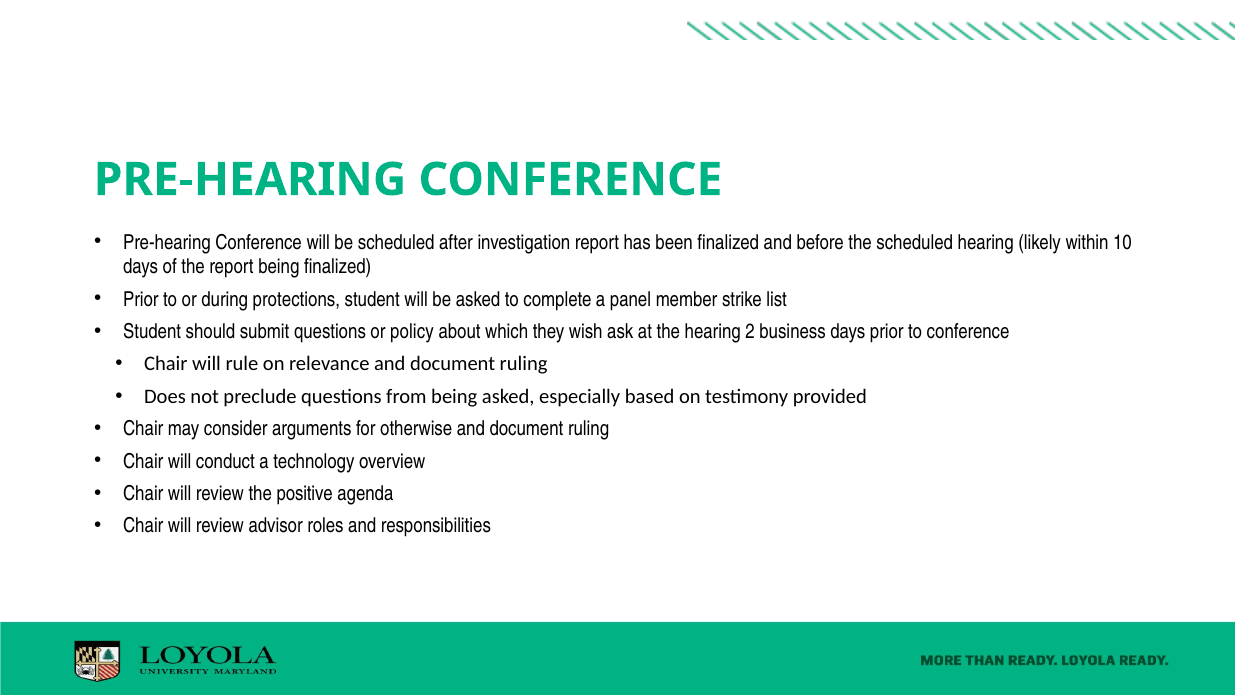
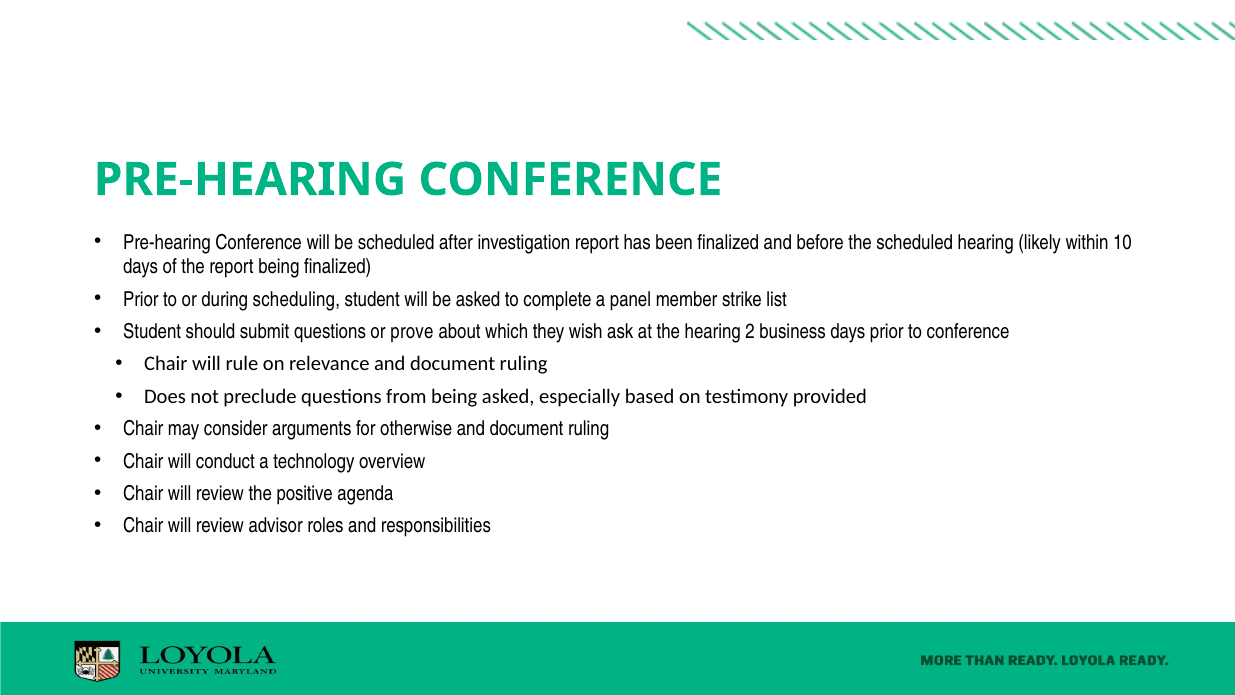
protections: protections -> scheduling
policy: policy -> prove
